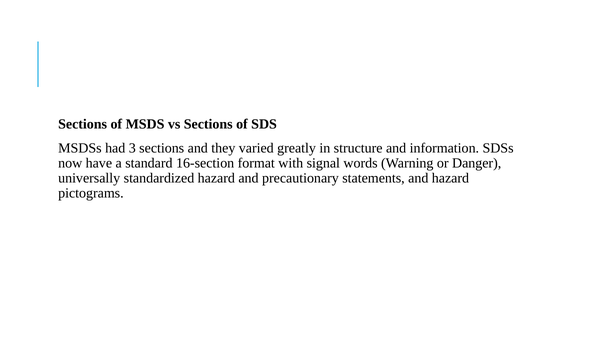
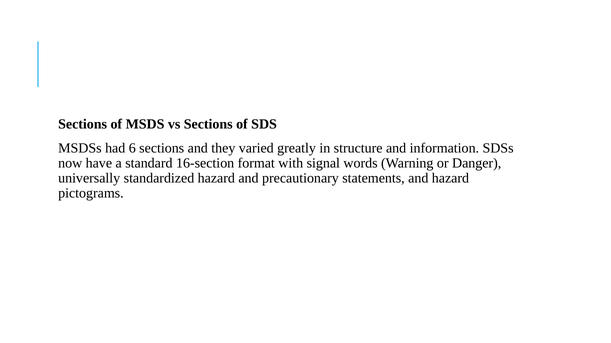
3: 3 -> 6
